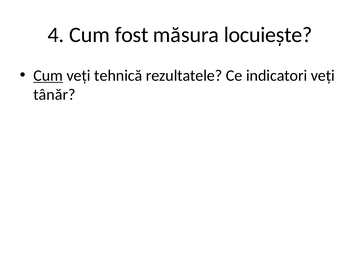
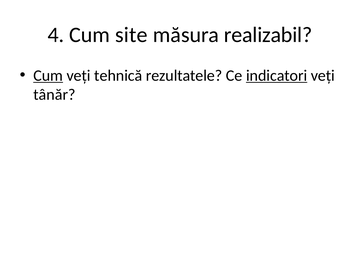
fost: fost -> site
locuiește: locuiește -> realizabil
indicatori underline: none -> present
